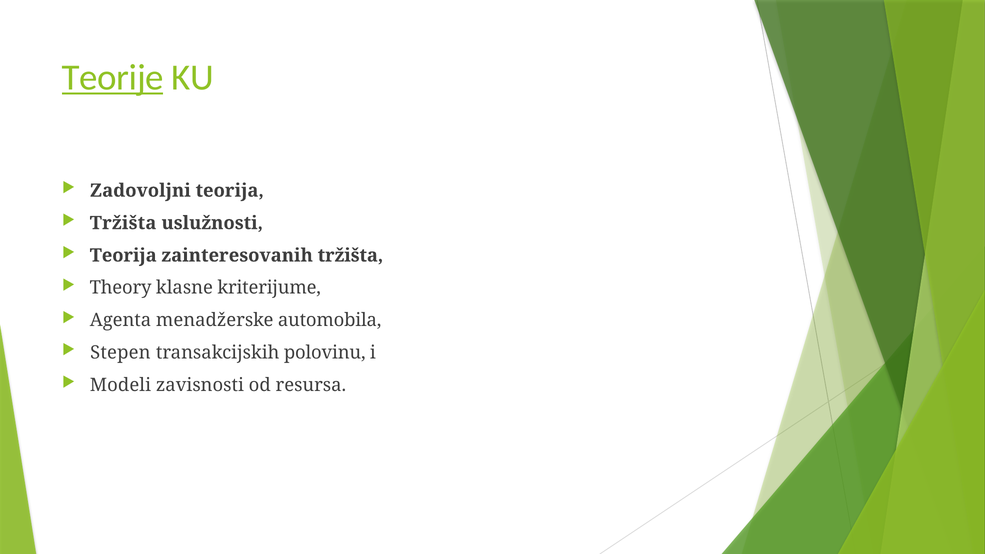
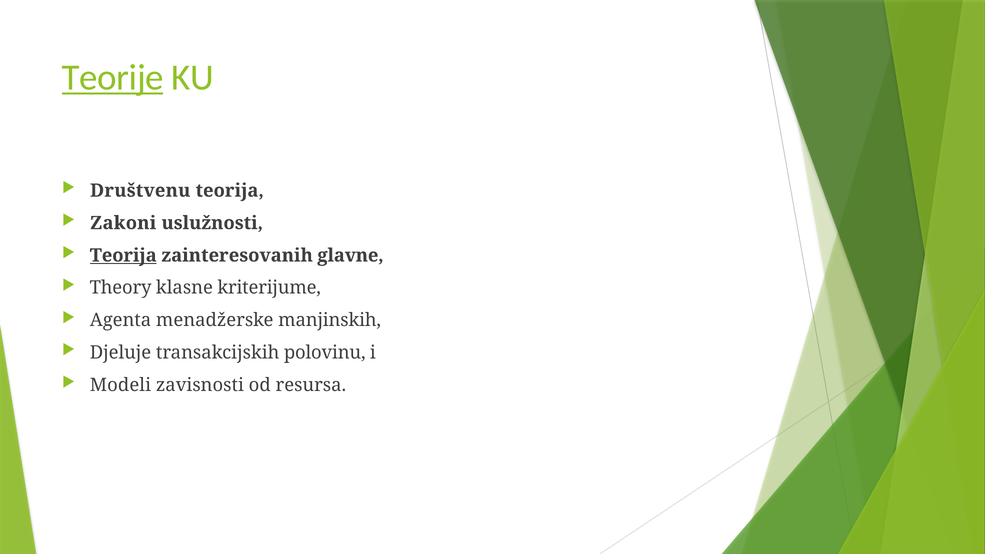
Zadovoljni: Zadovoljni -> Društvenu
Tržišta at (123, 223): Tržišta -> Zakoni
Teorija at (123, 255) underline: none -> present
zainteresovanih tržišta: tržišta -> glavne
automobila: automobila -> manjinskih
Stepen: Stepen -> Djeluje
